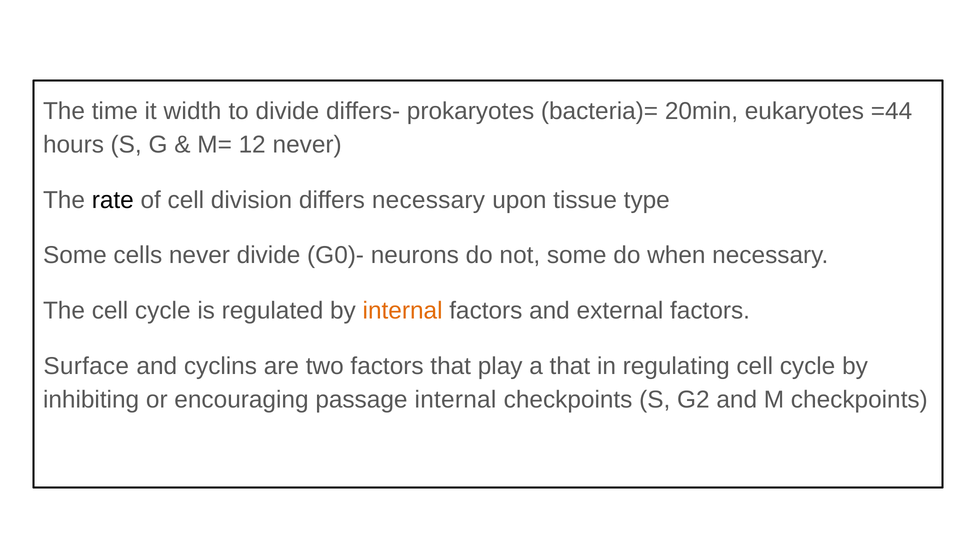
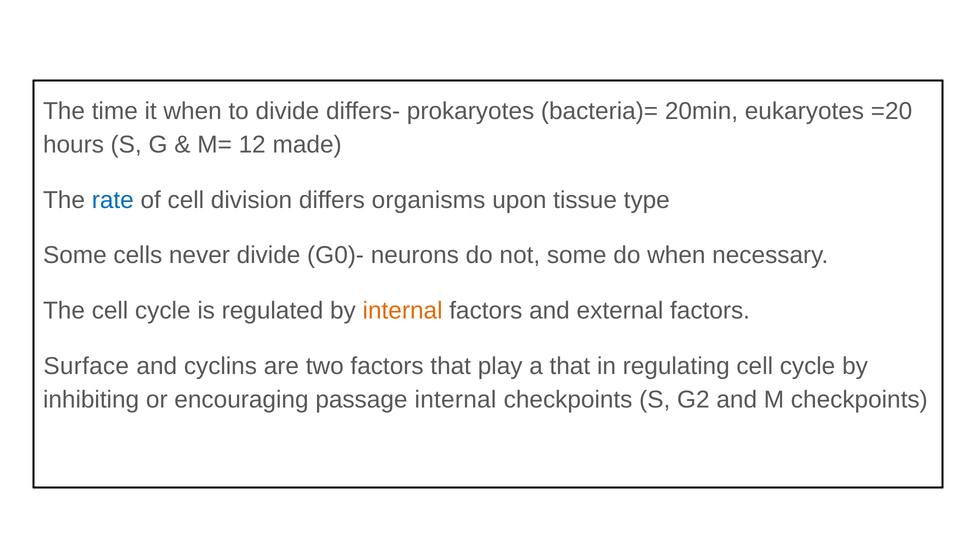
it width: width -> when
=44: =44 -> =20
12 never: never -> made
rate colour: black -> blue
differs necessary: necessary -> organisms
